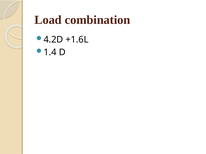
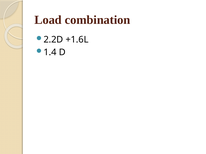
4.2D: 4.2D -> 2.2D
